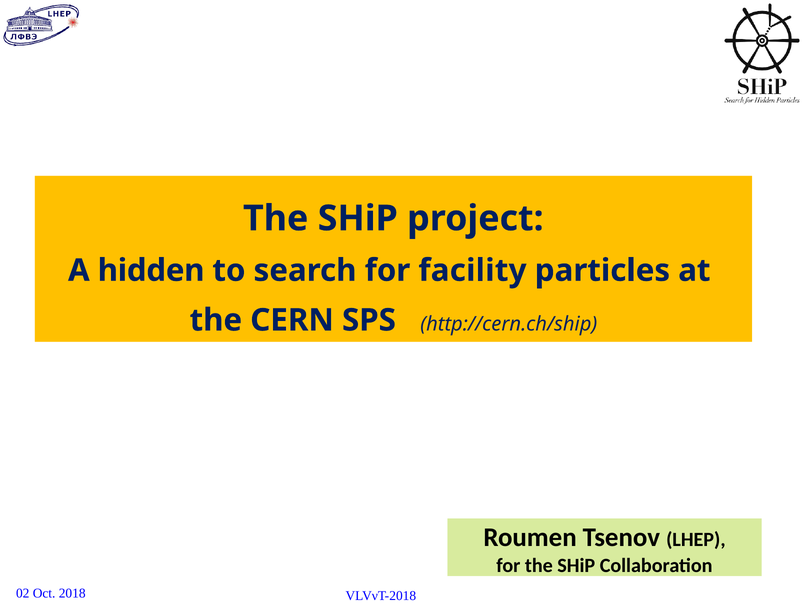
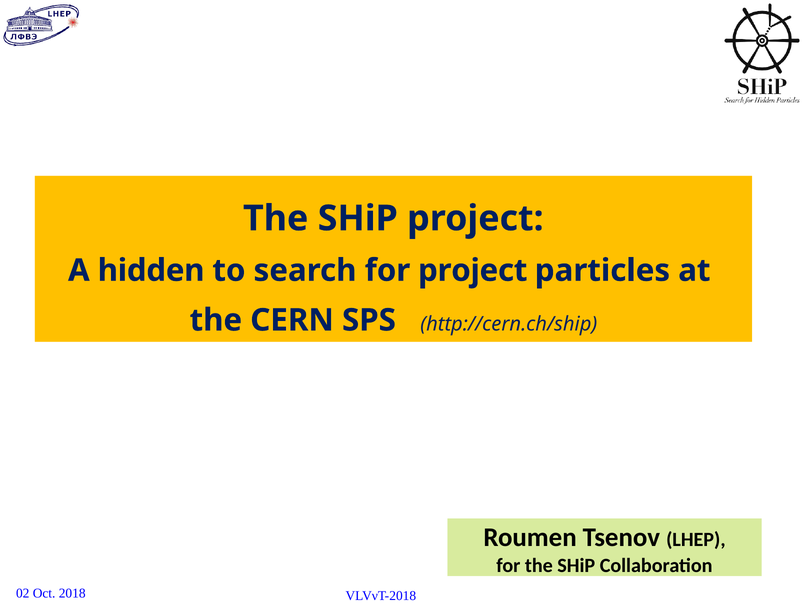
for facility: facility -> project
